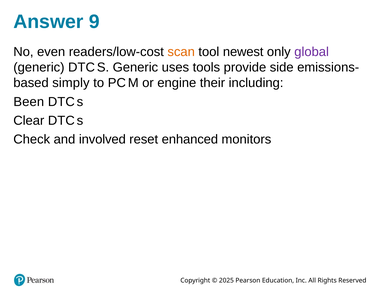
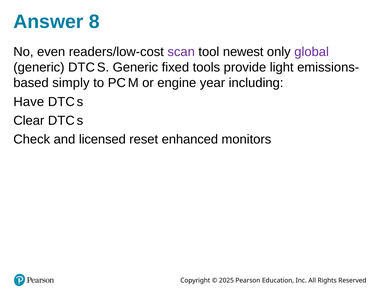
9: 9 -> 8
scan colour: orange -> purple
uses: uses -> fixed
side: side -> light
their: their -> year
Been: Been -> Have
involved: involved -> licensed
